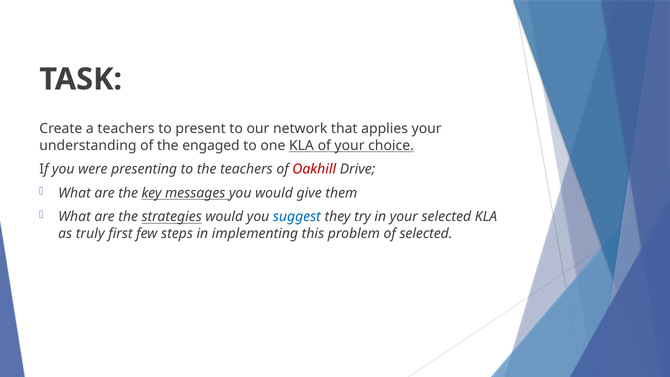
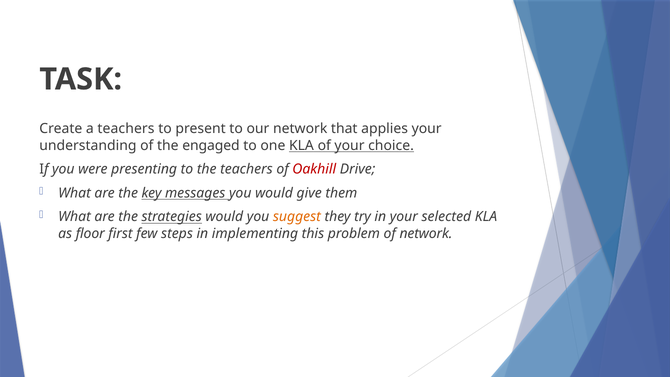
suggest colour: blue -> orange
truly: truly -> floor
of selected: selected -> network
